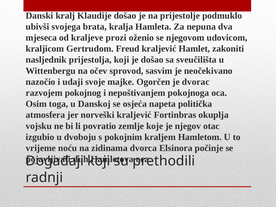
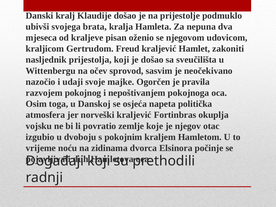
prozi: prozi -> pisan
dvorac: dvorac -> pravila
